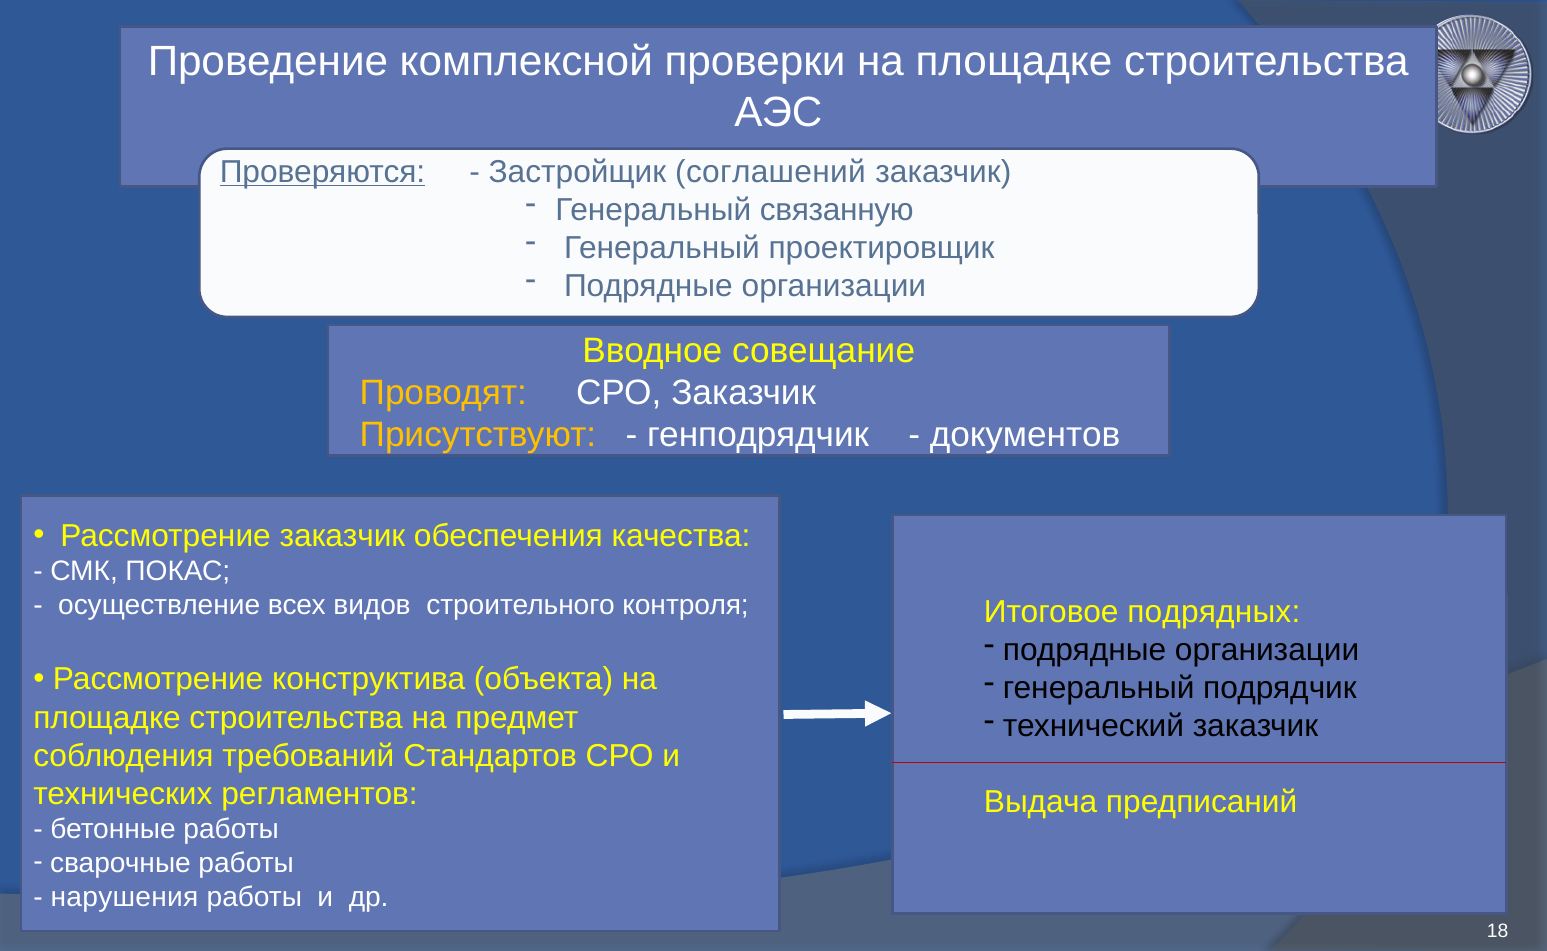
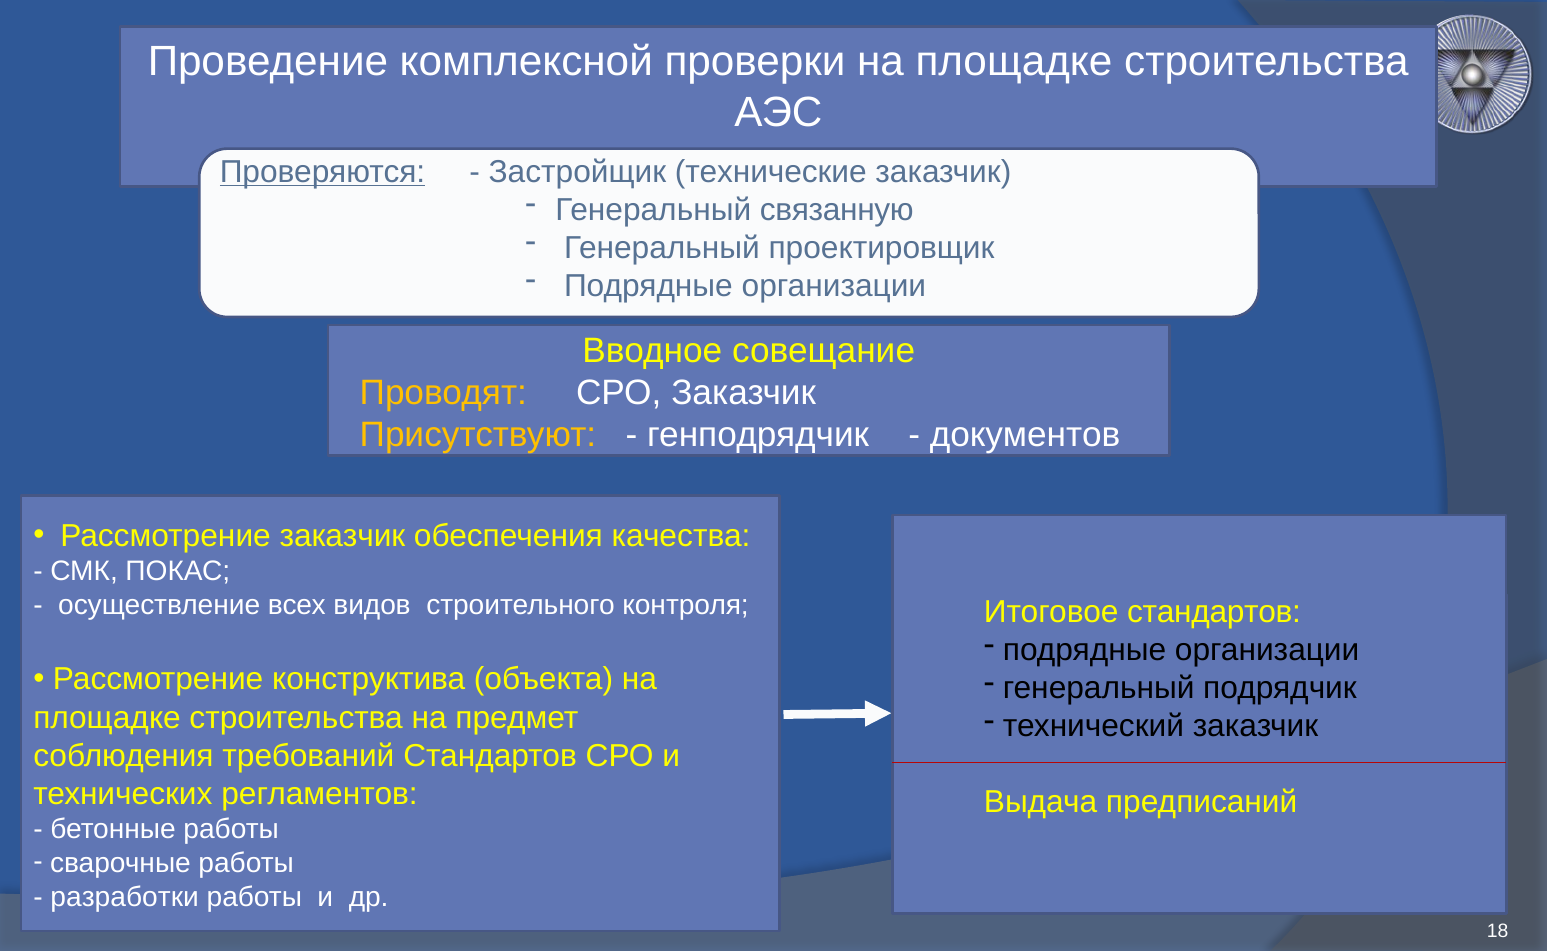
соглашений: соглашений -> технические
Итоговое подрядных: подрядных -> стандартов
нарушения at (125, 896): нарушения -> разработки
